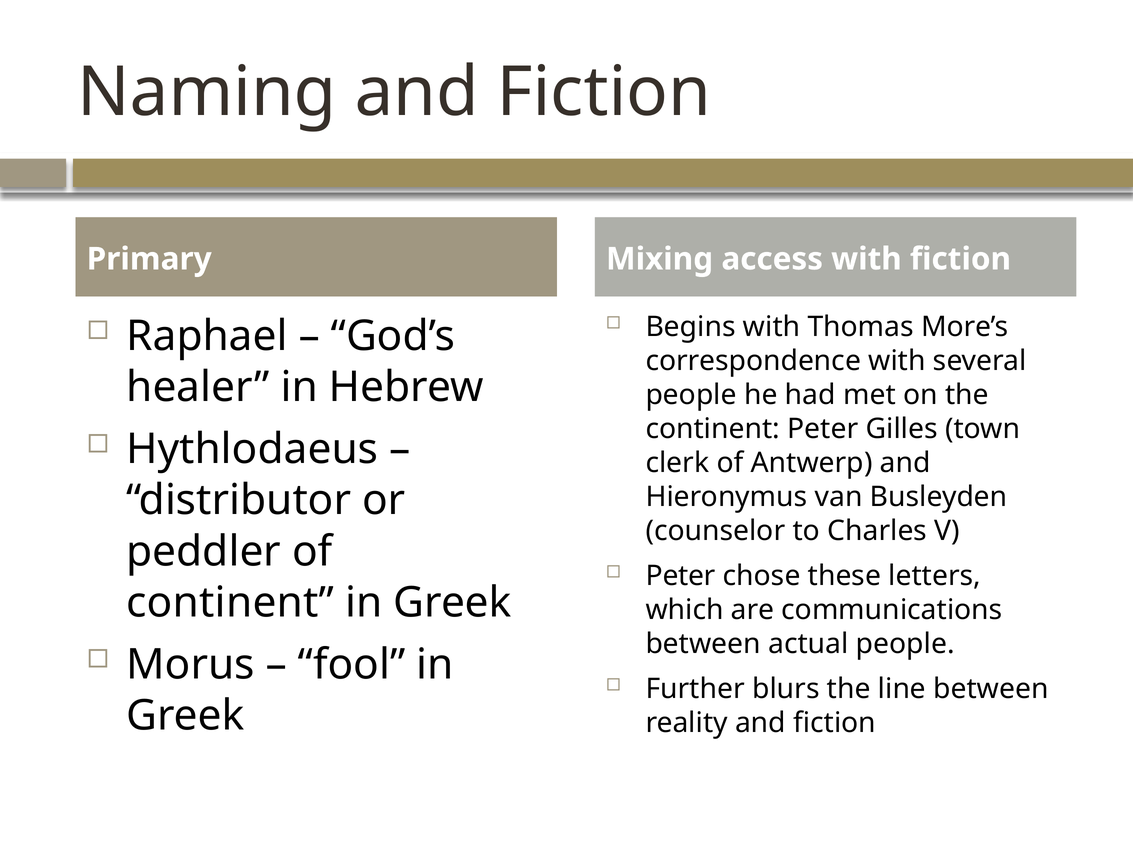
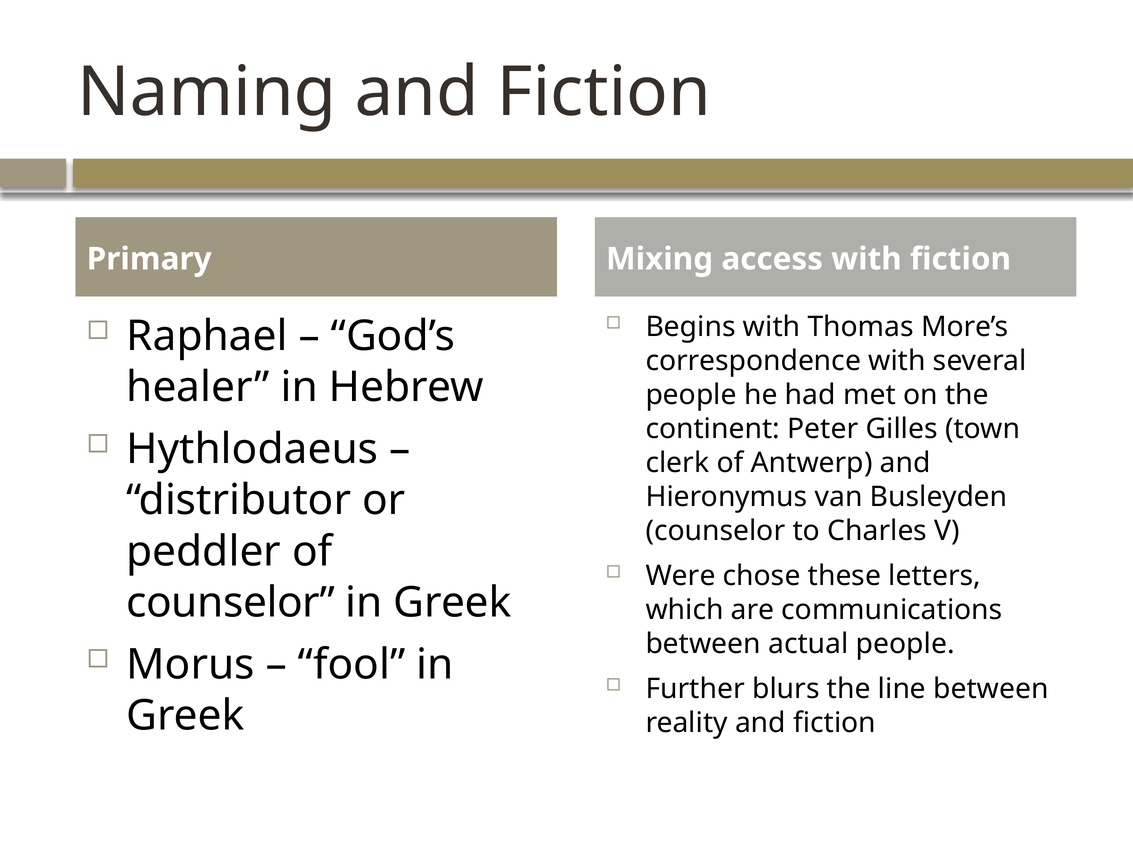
Peter at (681, 576): Peter -> Were
continent at (230, 602): continent -> counselor
